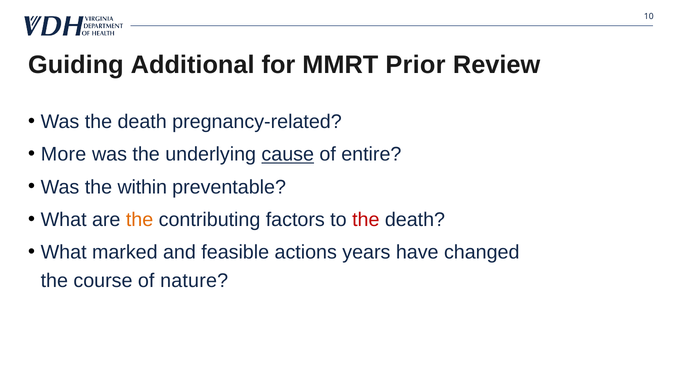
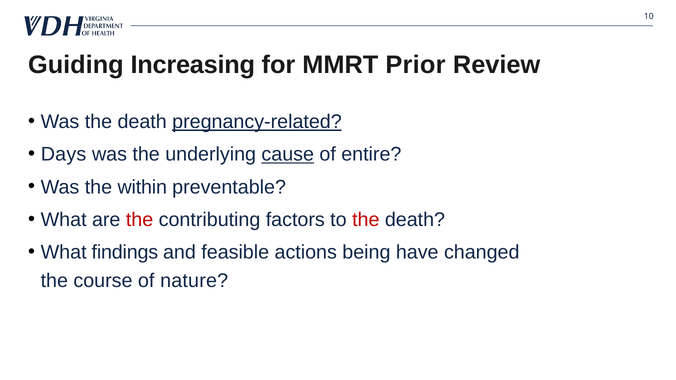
Additional: Additional -> Increasing
pregnancy-related underline: none -> present
More: More -> Days
the at (140, 220) colour: orange -> red
marked: marked -> findings
years: years -> being
